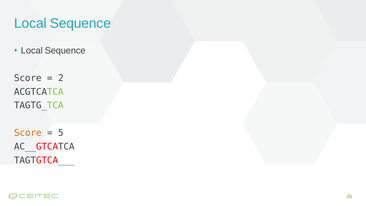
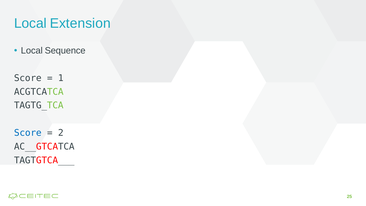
Sequence at (80, 23): Sequence -> Extension
2: 2 -> 1
Score at (28, 133) colour: orange -> blue
5: 5 -> 2
